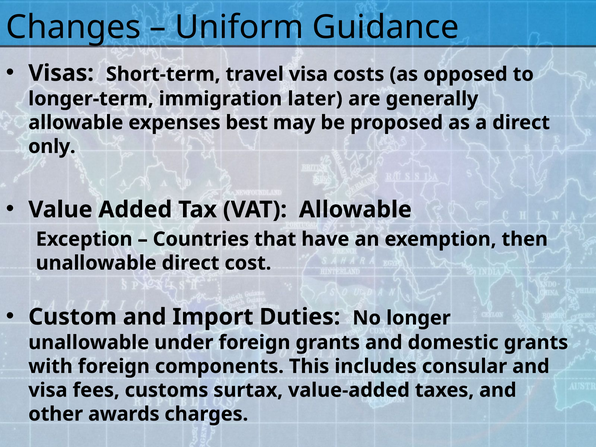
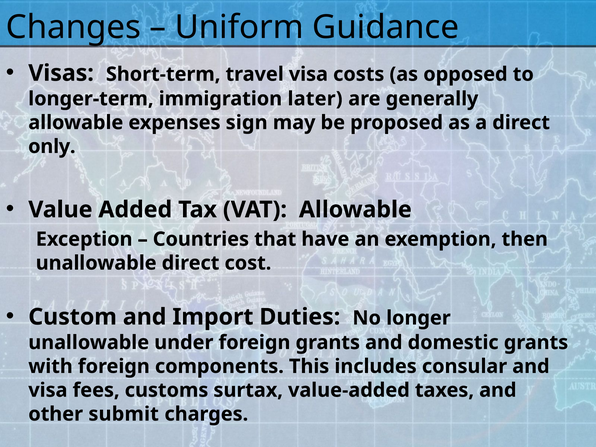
best: best -> sign
awards: awards -> submit
